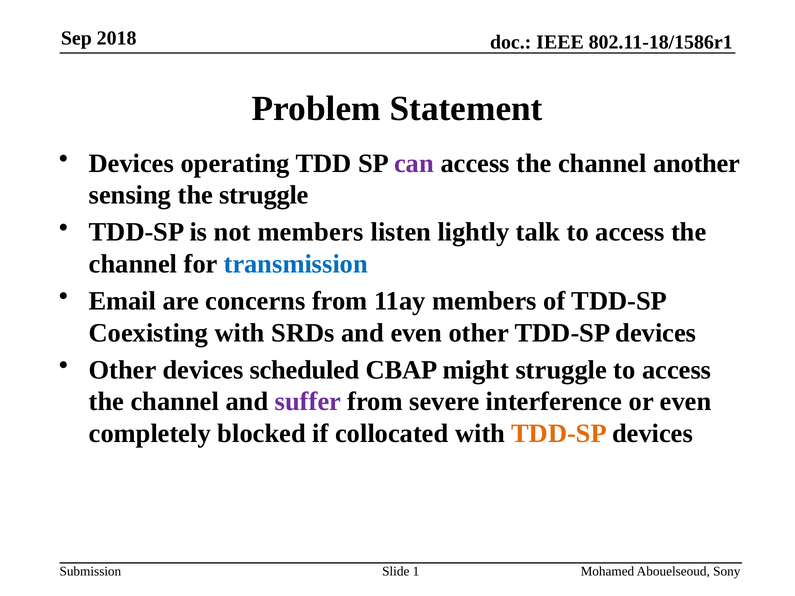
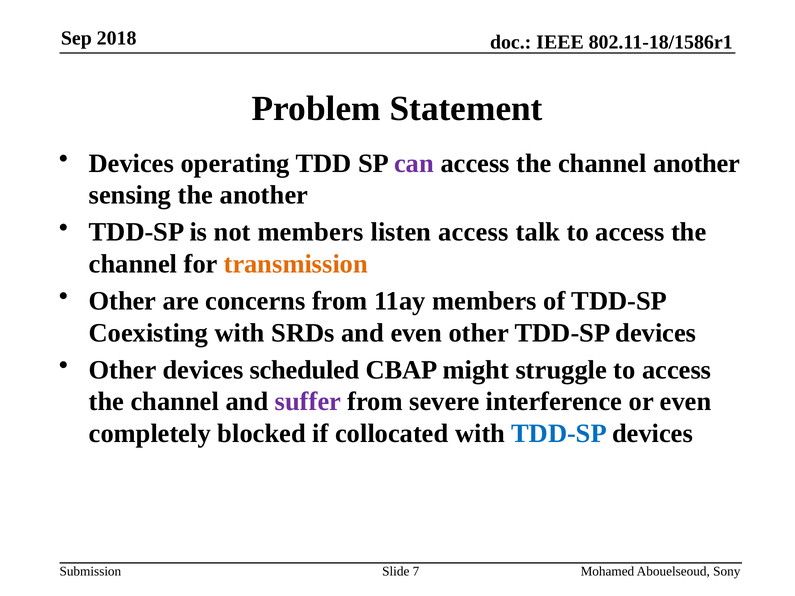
the struggle: struggle -> another
listen lightly: lightly -> access
transmission colour: blue -> orange
Email at (122, 301): Email -> Other
TDD-SP at (559, 434) colour: orange -> blue
1: 1 -> 7
